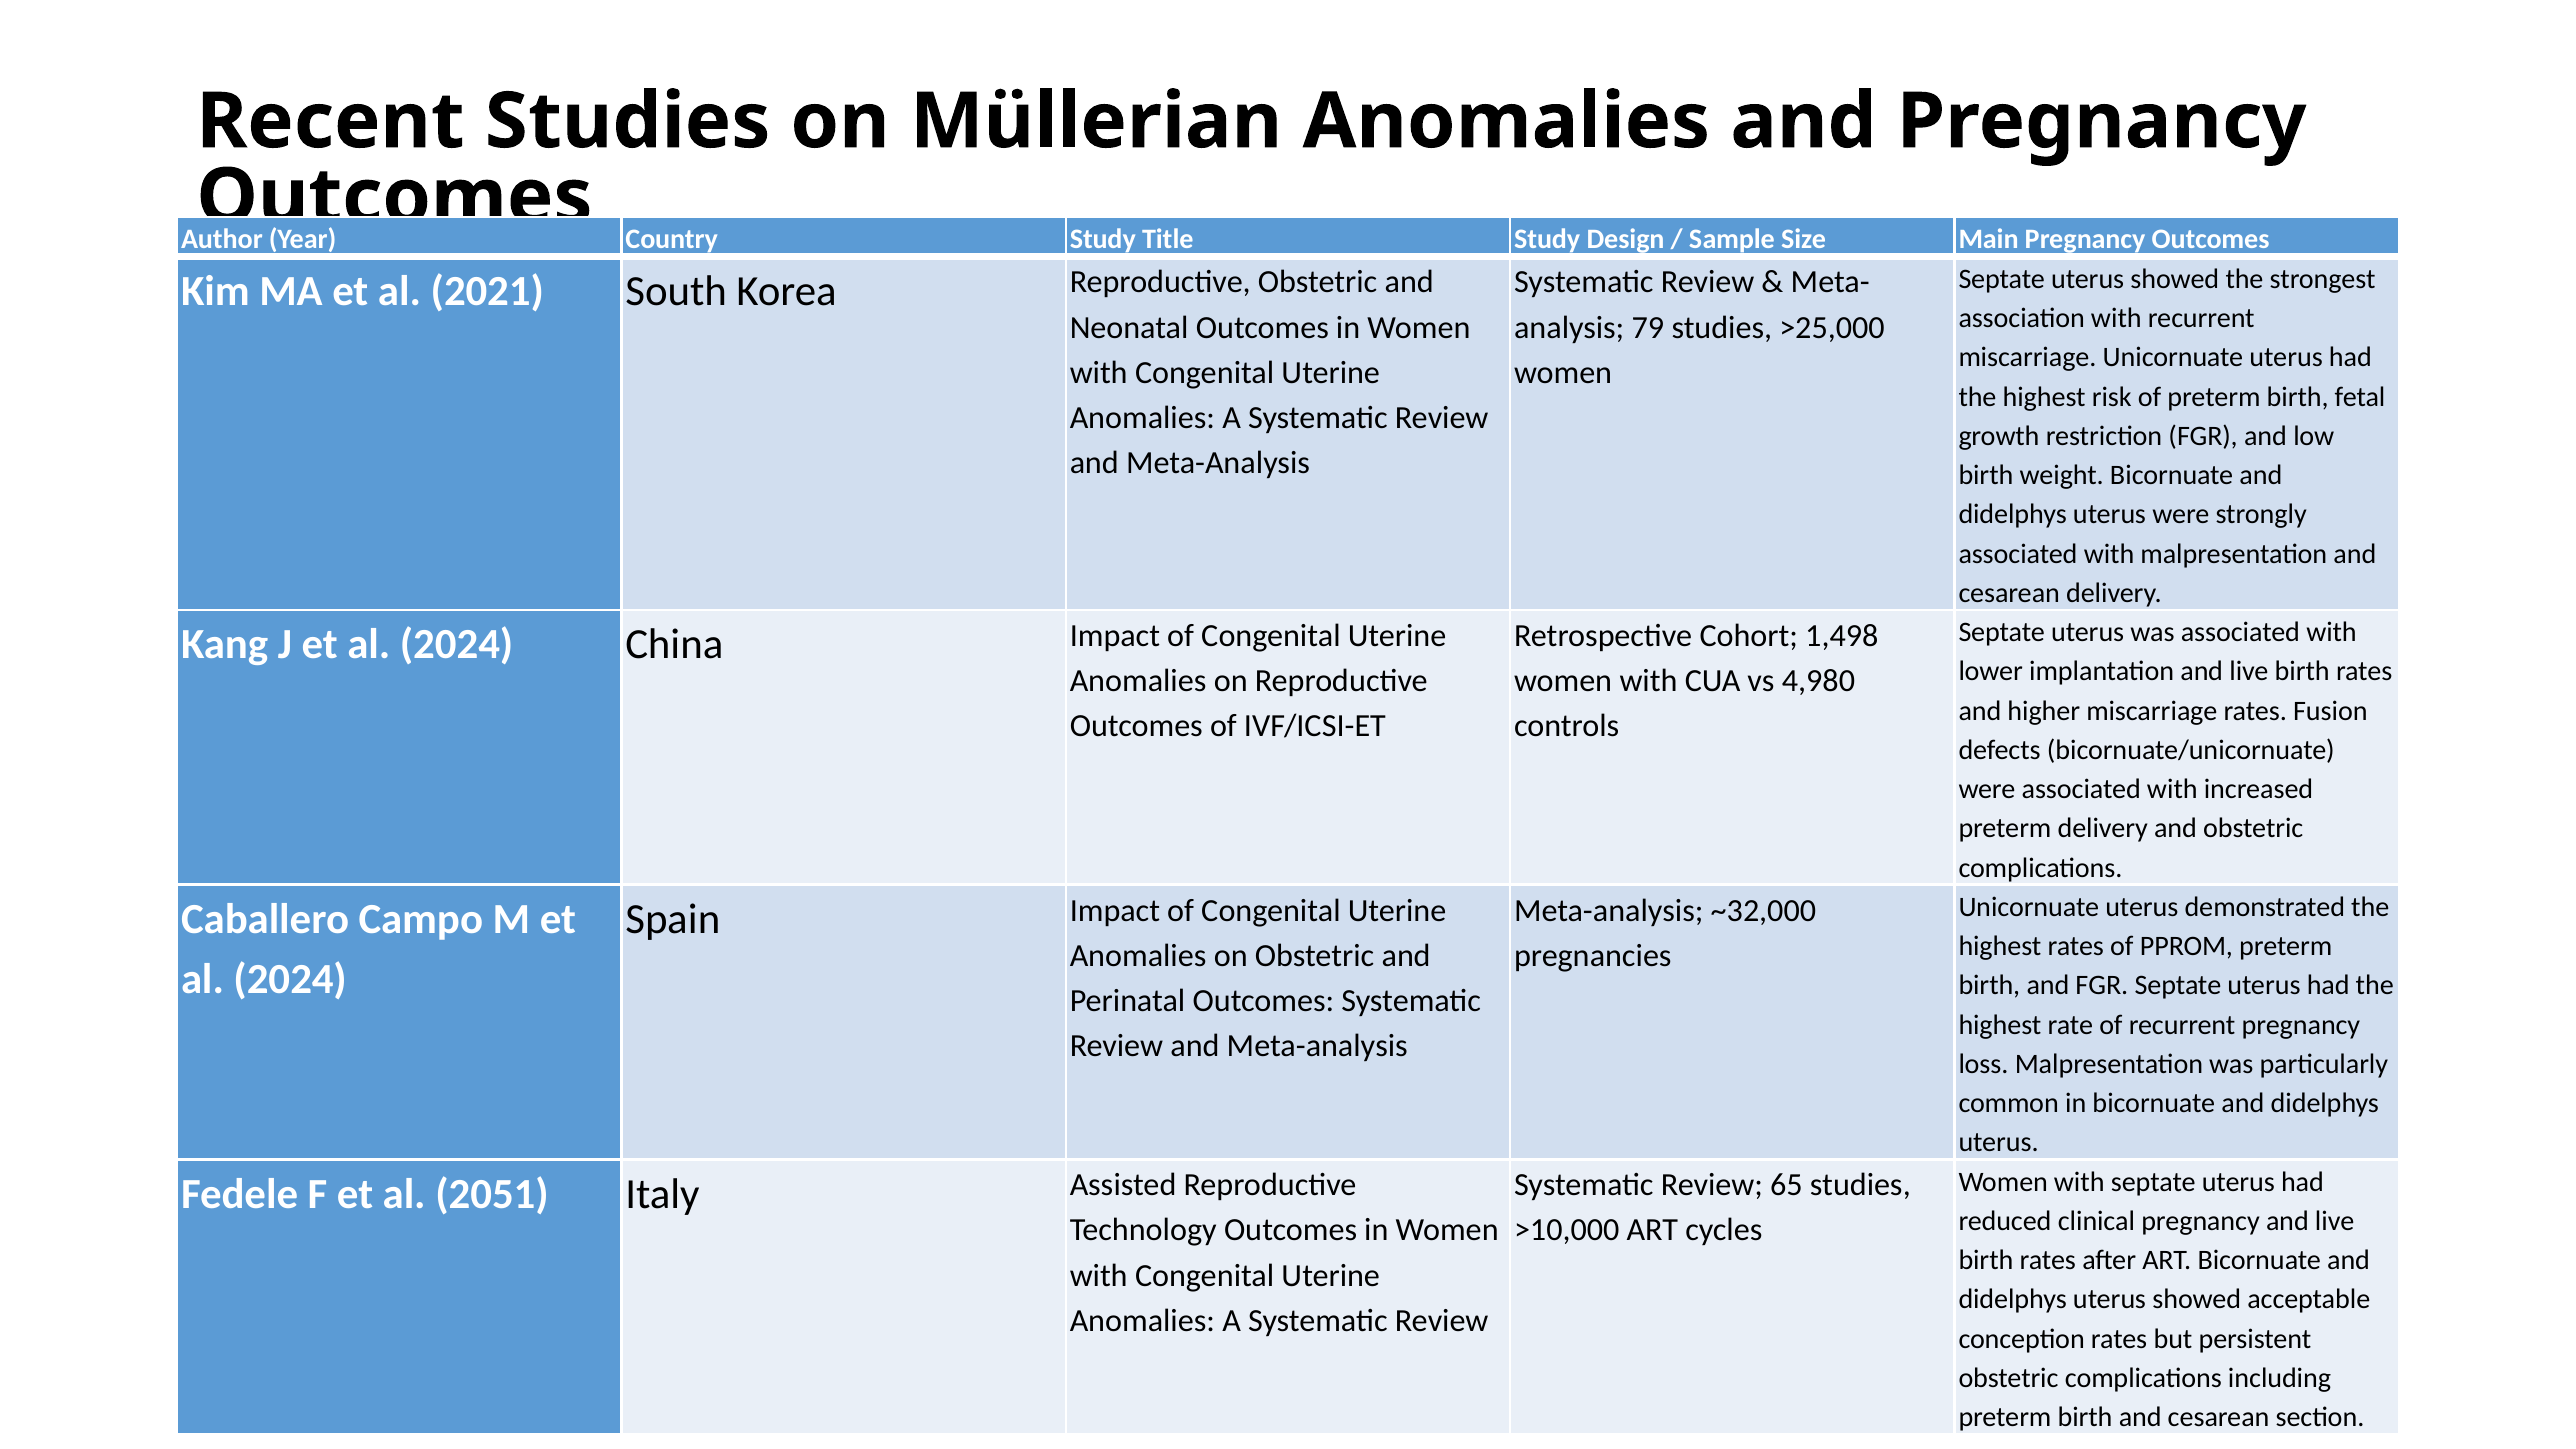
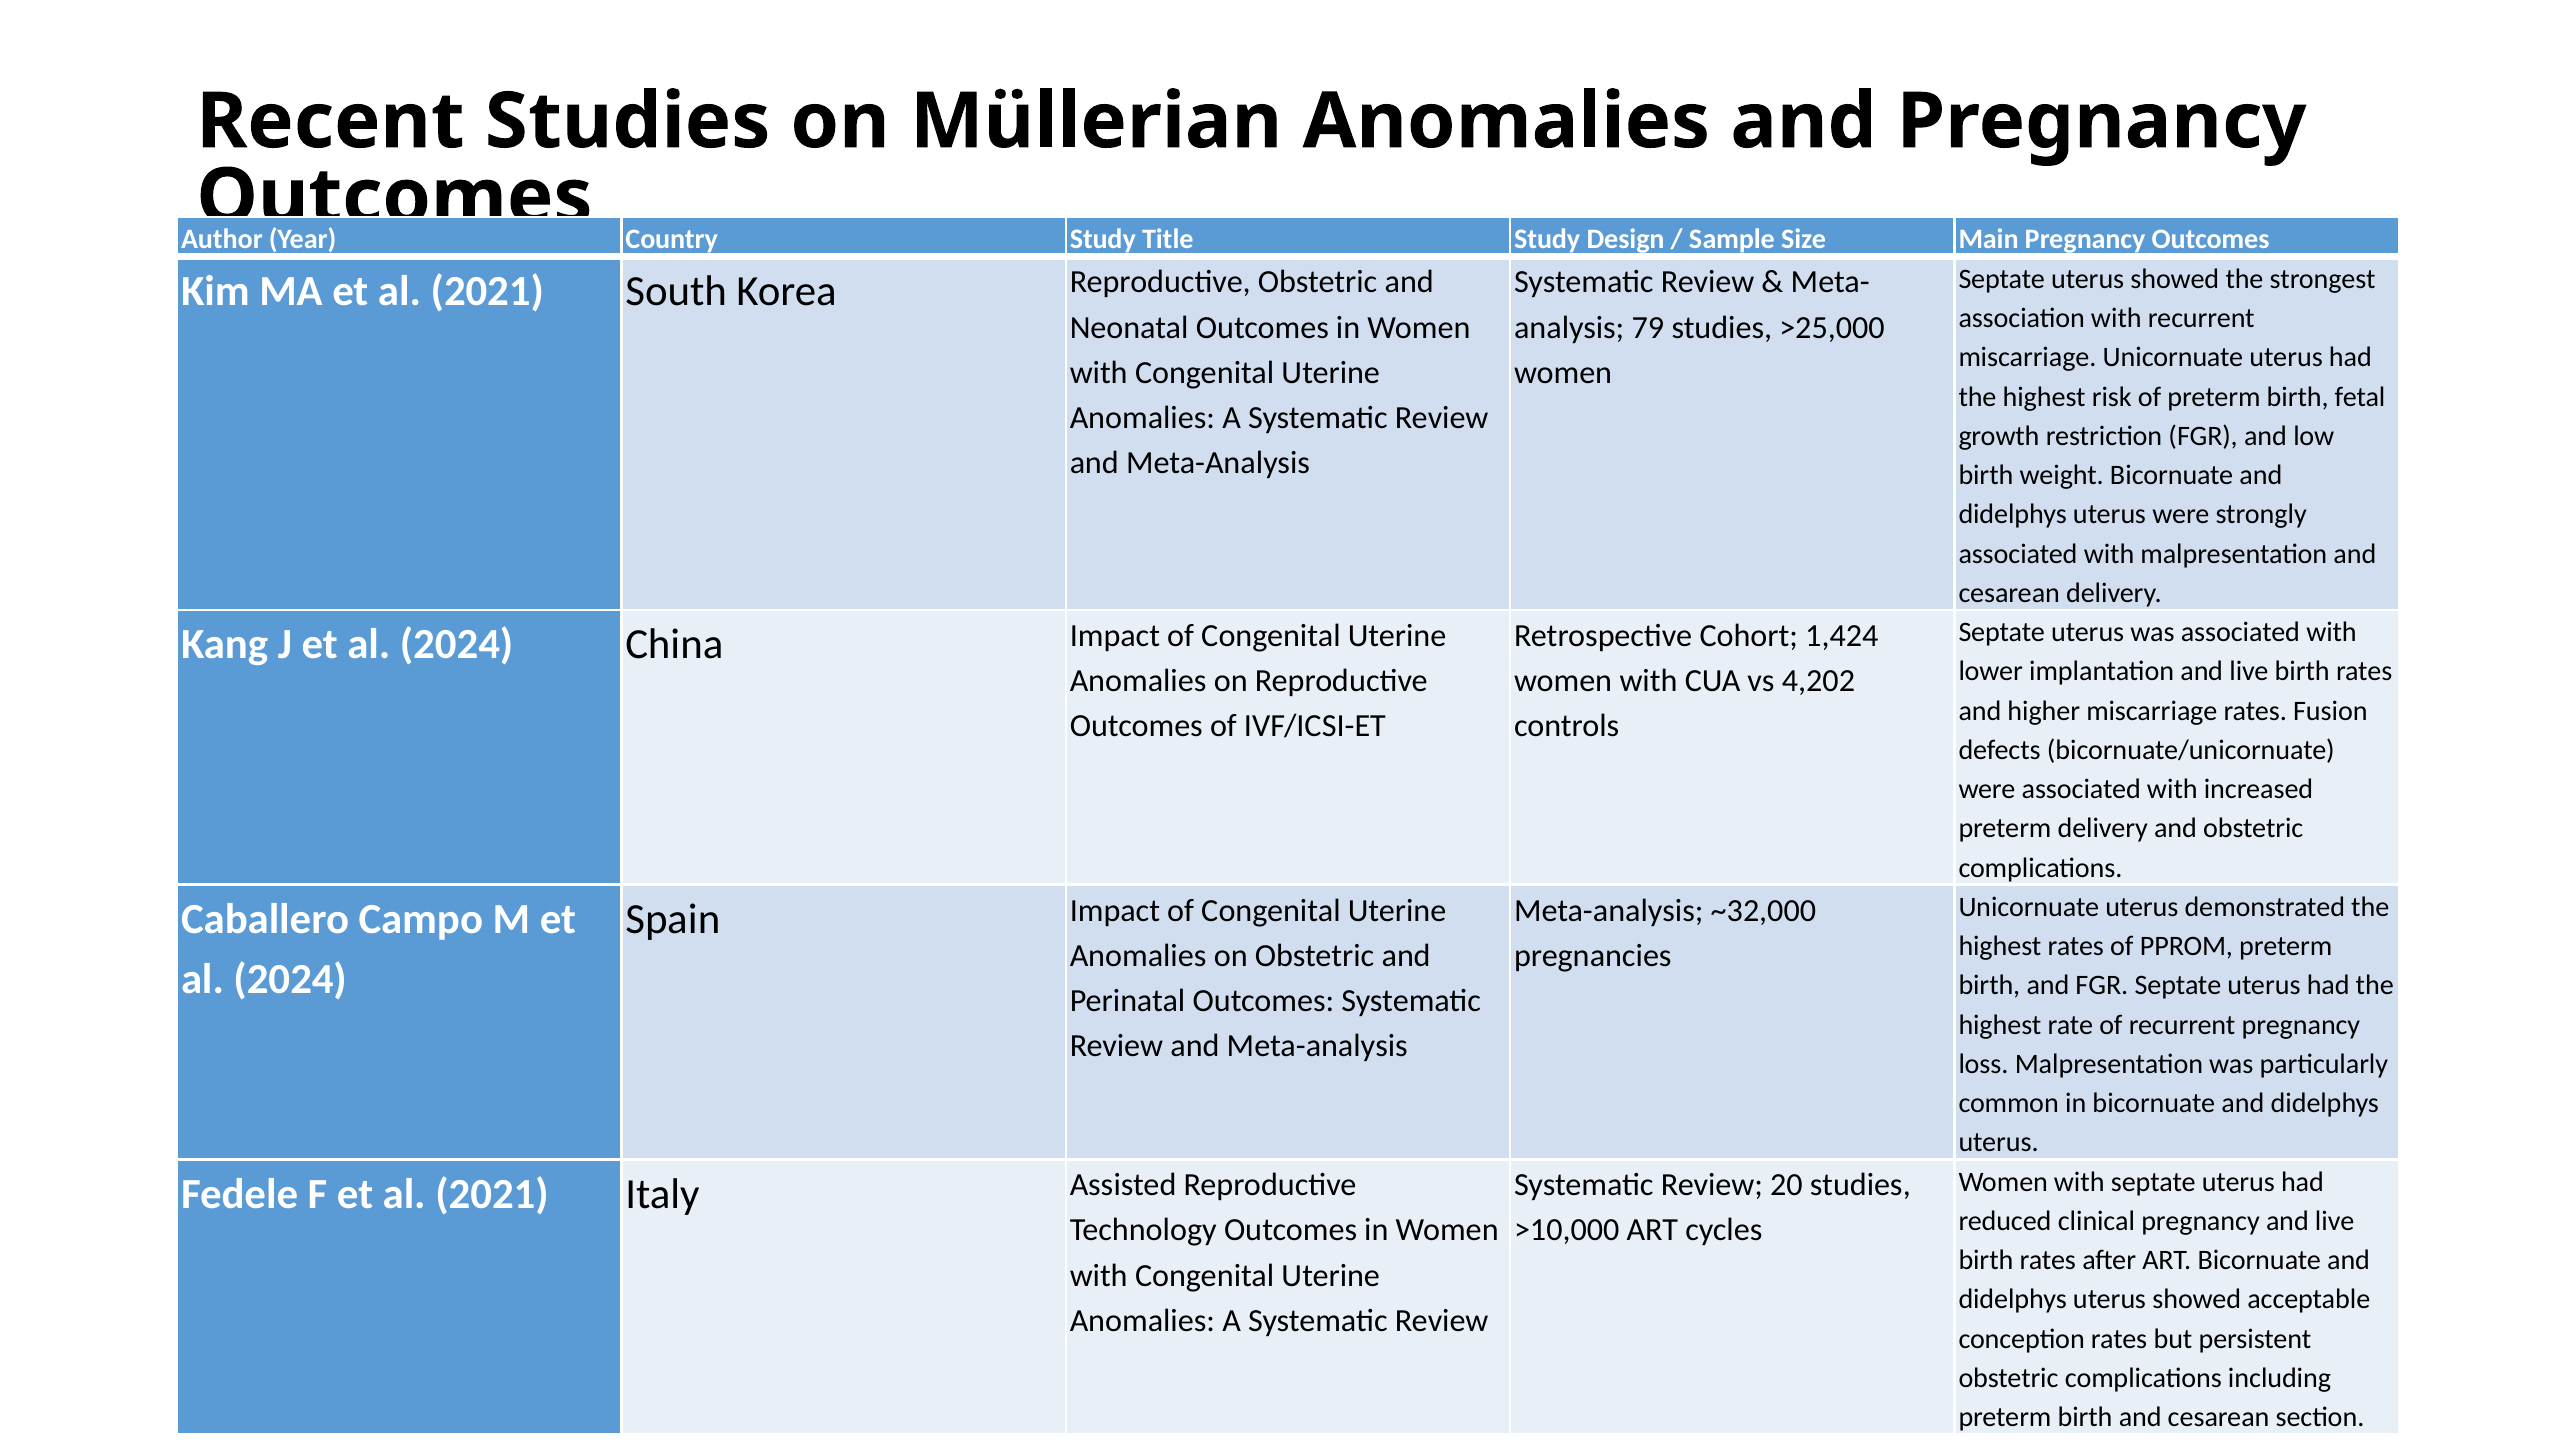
1,498: 1,498 -> 1,424
4,980: 4,980 -> 4,202
65: 65 -> 20
F et al 2051: 2051 -> 2021
